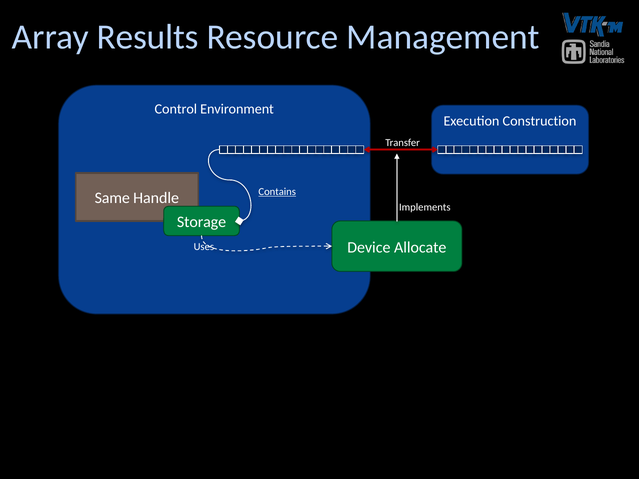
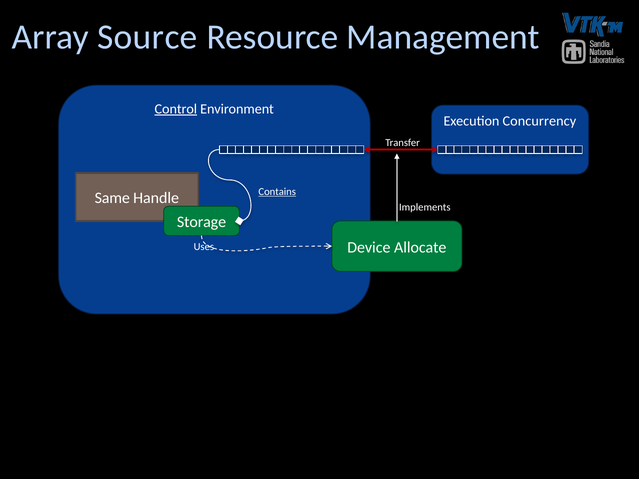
Results: Results -> Source
Control underline: none -> present
Construction: Construction -> Concurrency
